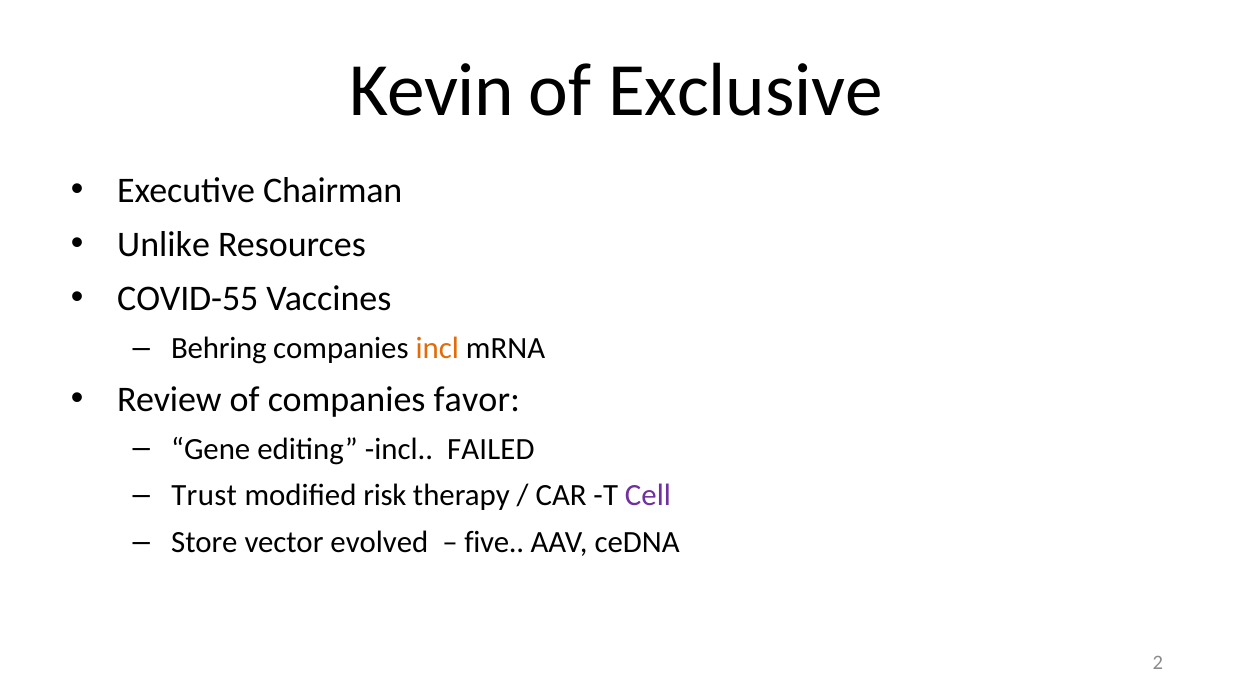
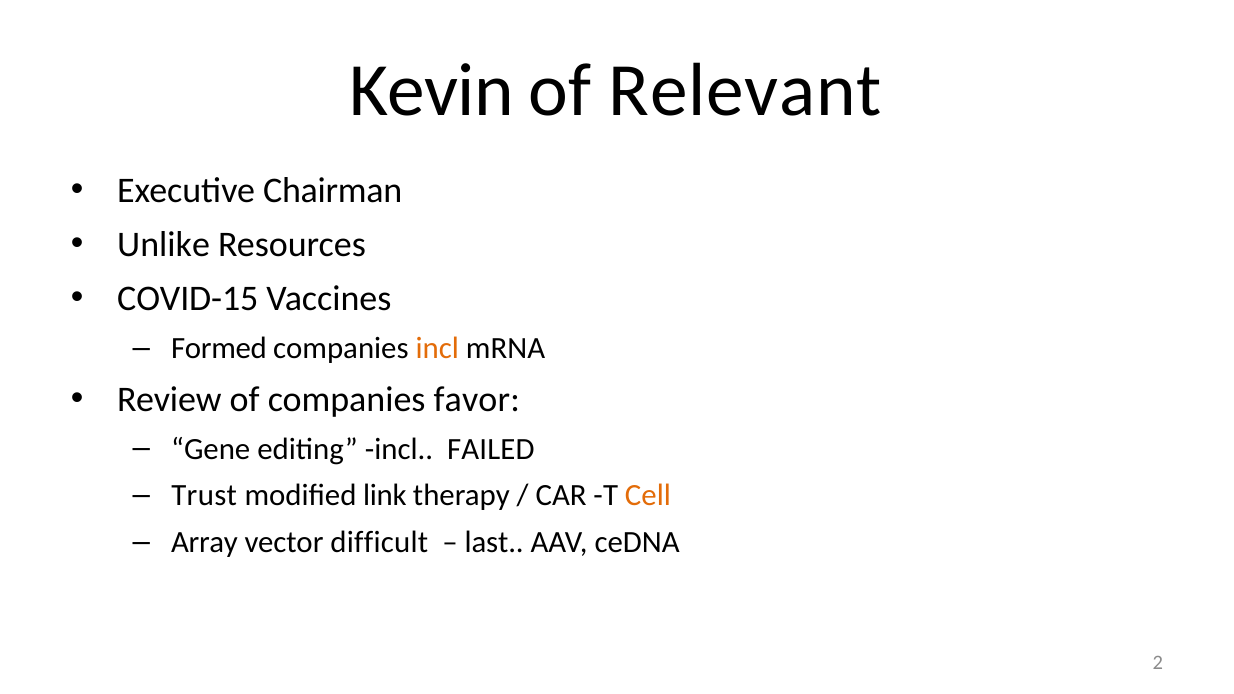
Exclusive: Exclusive -> Relevant
COVID-55: COVID-55 -> COVID-15
Behring: Behring -> Formed
risk: risk -> link
Cell colour: purple -> orange
Store: Store -> Array
evolved: evolved -> difficult
five: five -> last
